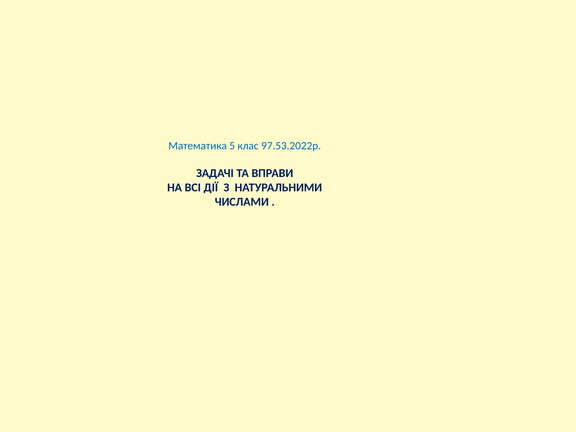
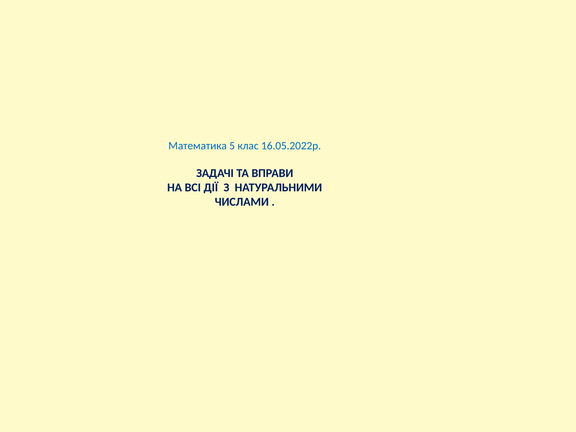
97.53.2022р: 97.53.2022р -> 16.05.2022р
